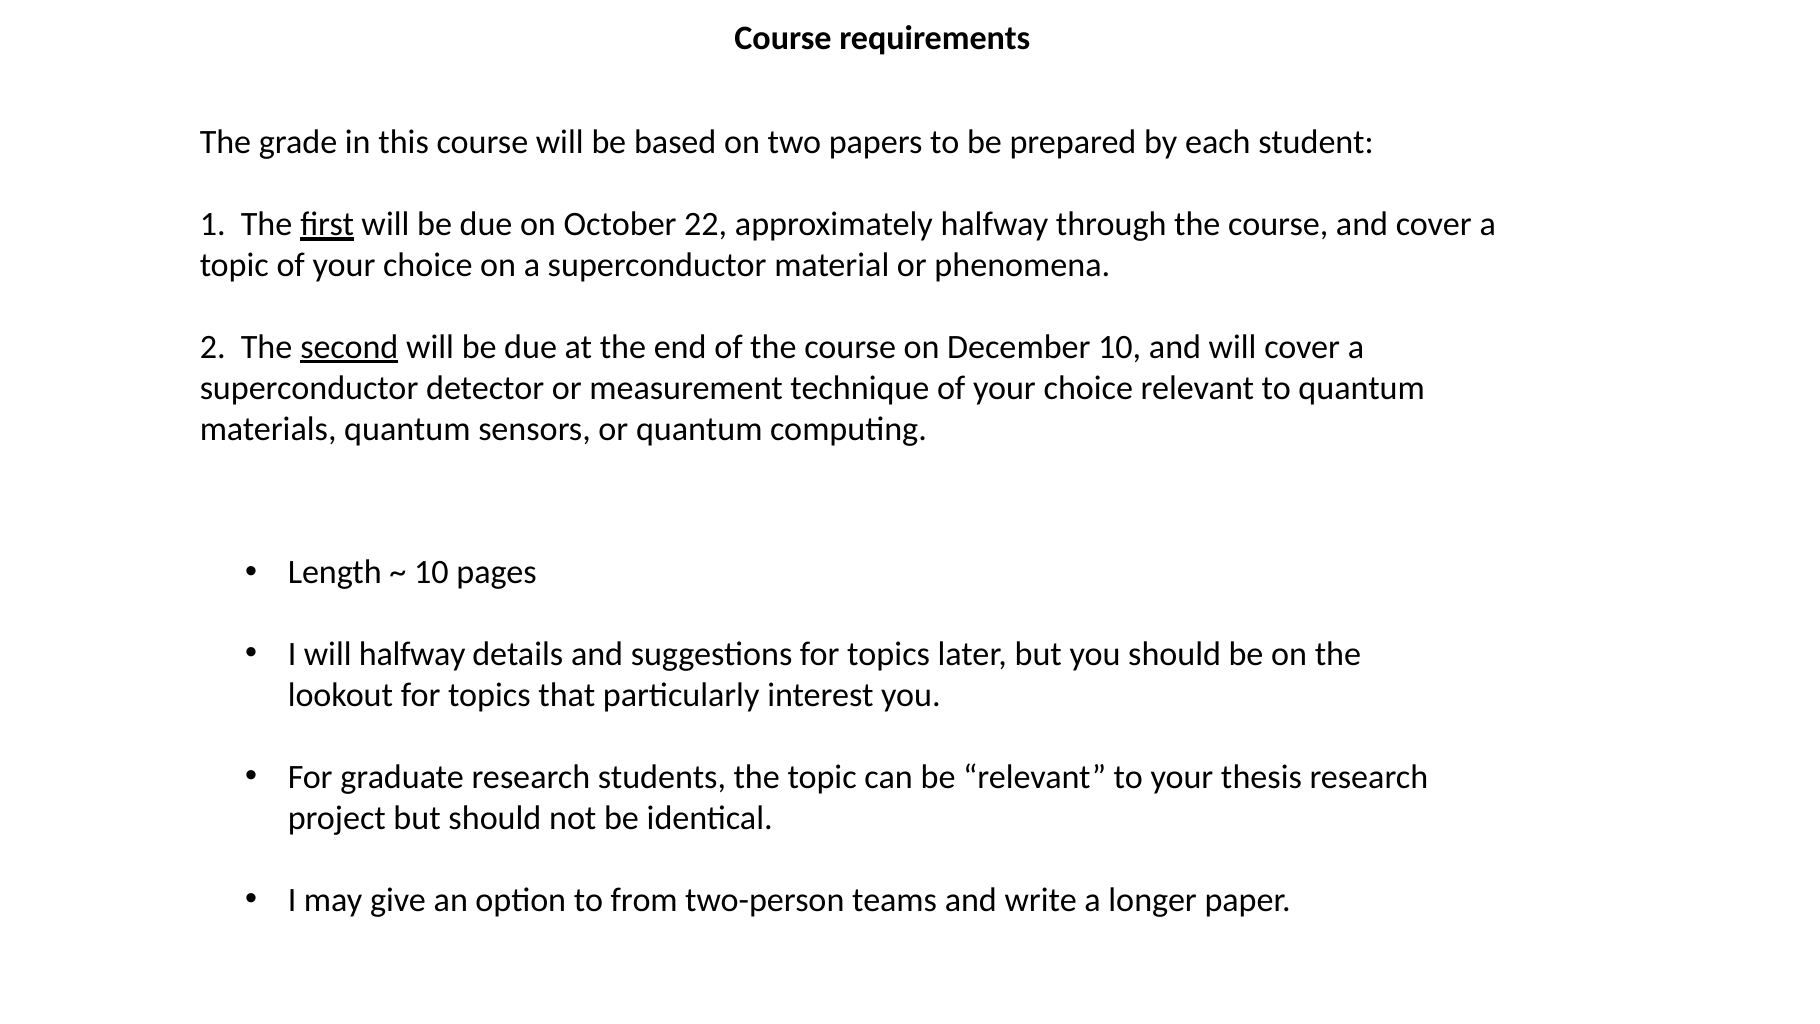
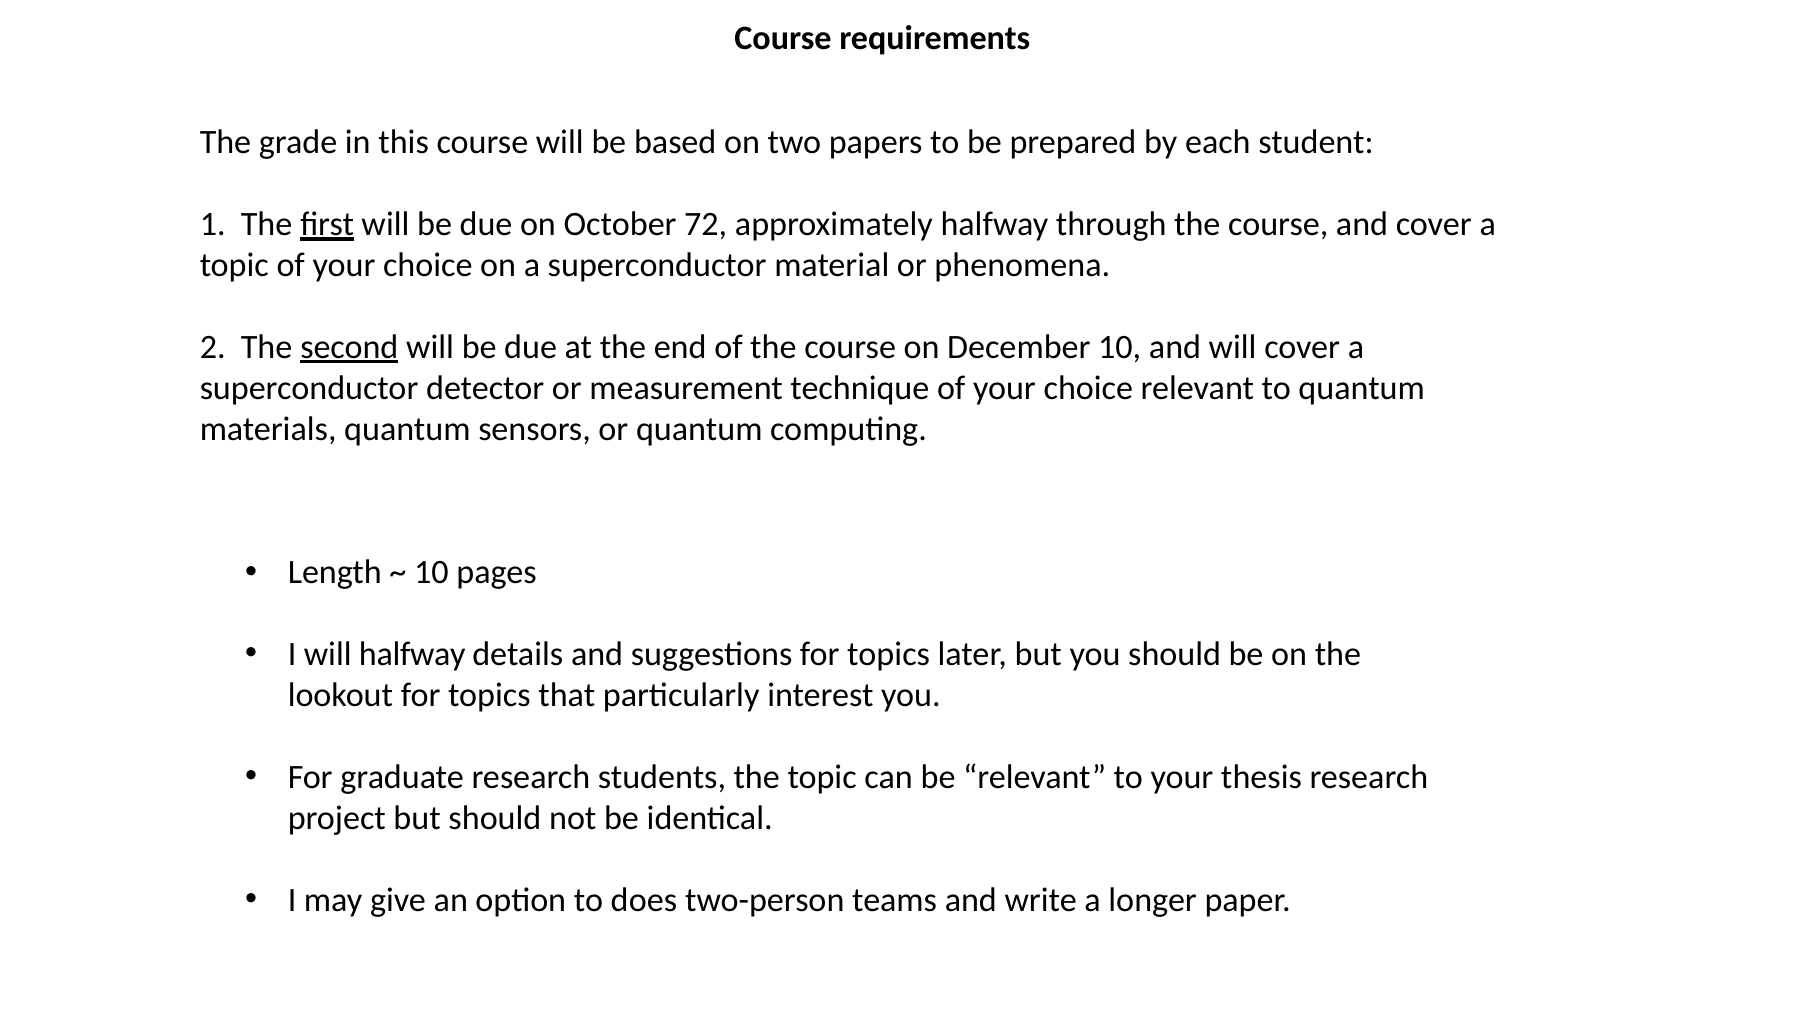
22: 22 -> 72
from: from -> does
